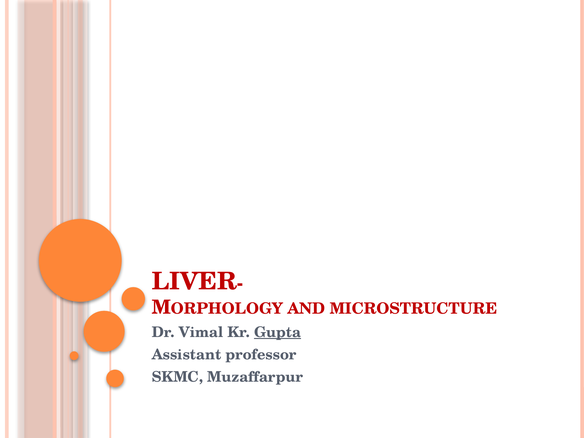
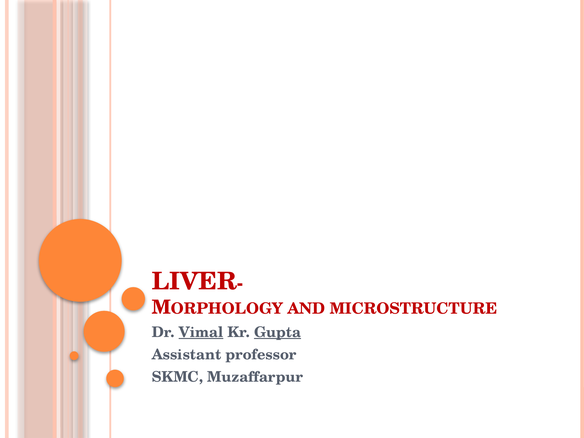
Vimal underline: none -> present
